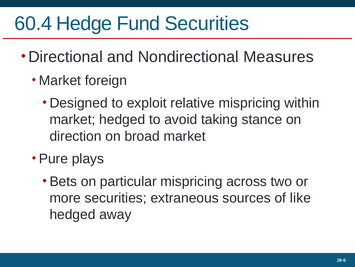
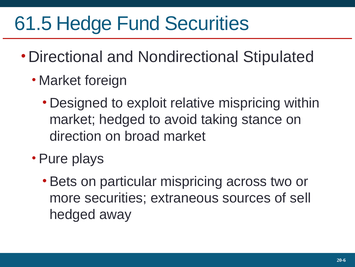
60.4: 60.4 -> 61.5
Measures: Measures -> Stipulated
like: like -> sell
